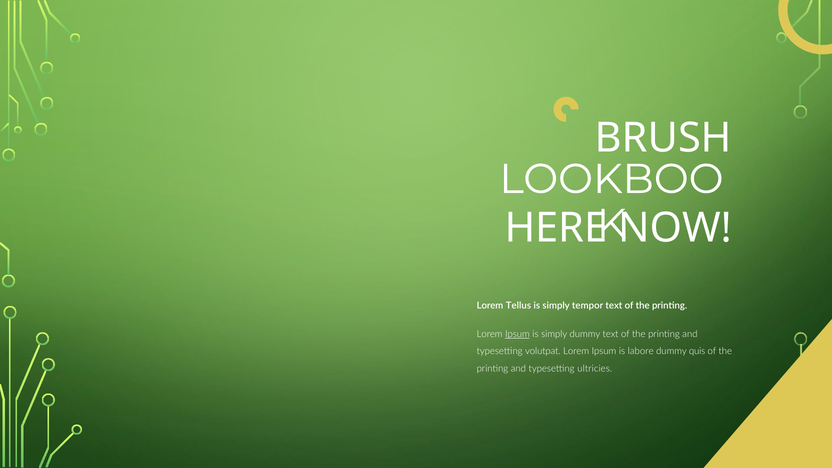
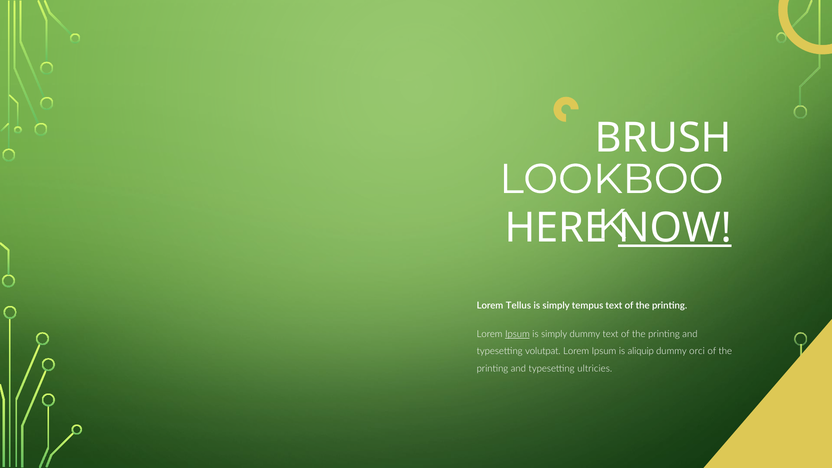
NOW underline: none -> present
tempor: tempor -> tempus
labore: labore -> aliquip
quis: quis -> orci
